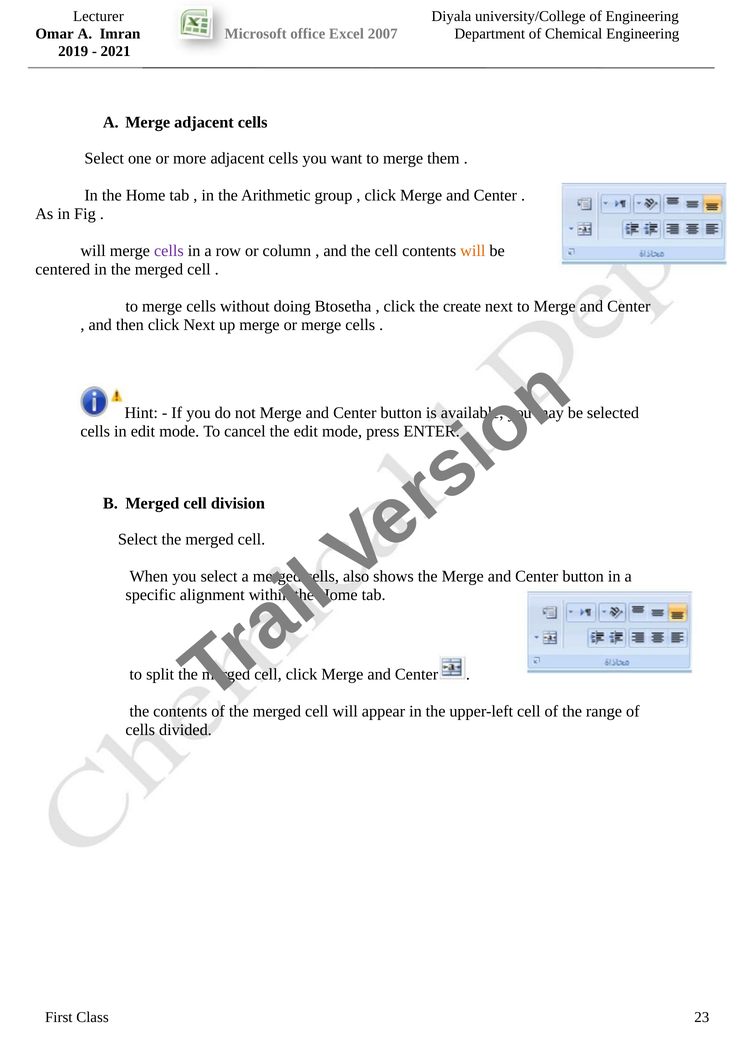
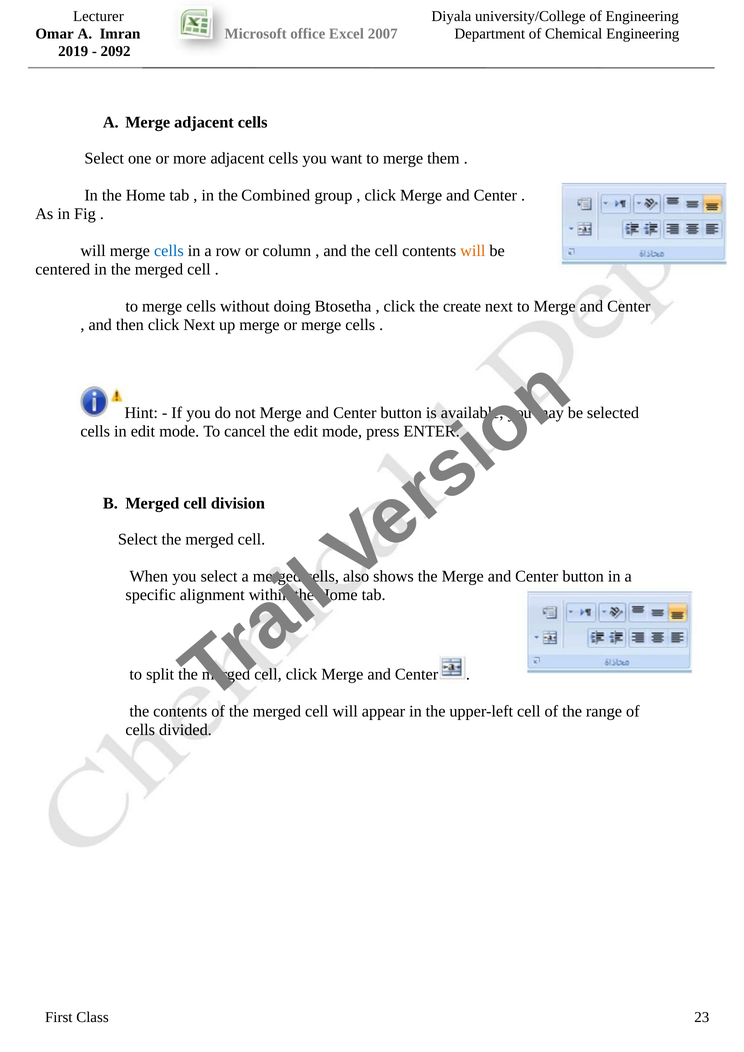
2021: 2021 -> 2092
Arithmetic: Arithmetic -> Combined
cells at (169, 251) colour: purple -> blue
